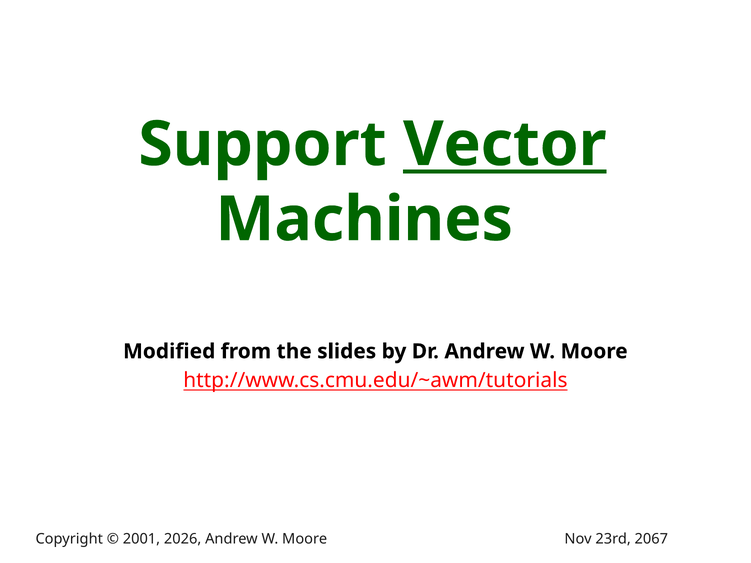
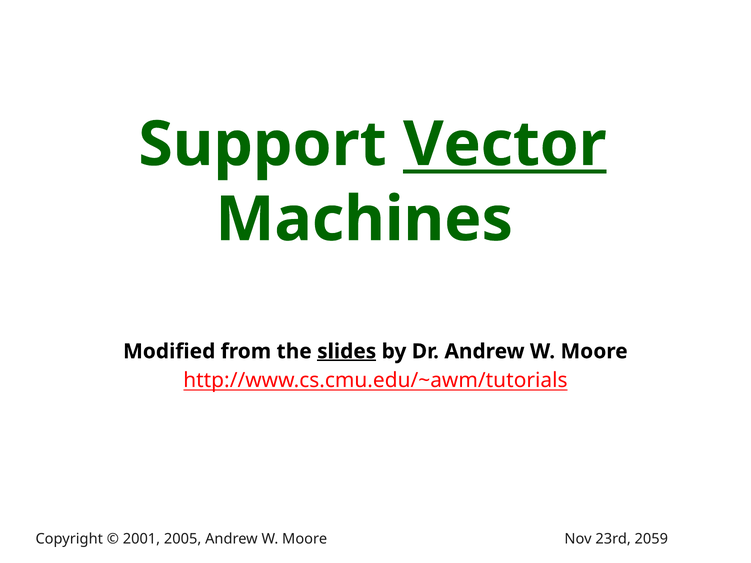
slides underline: none -> present
2026: 2026 -> 2005
2067: 2067 -> 2059
